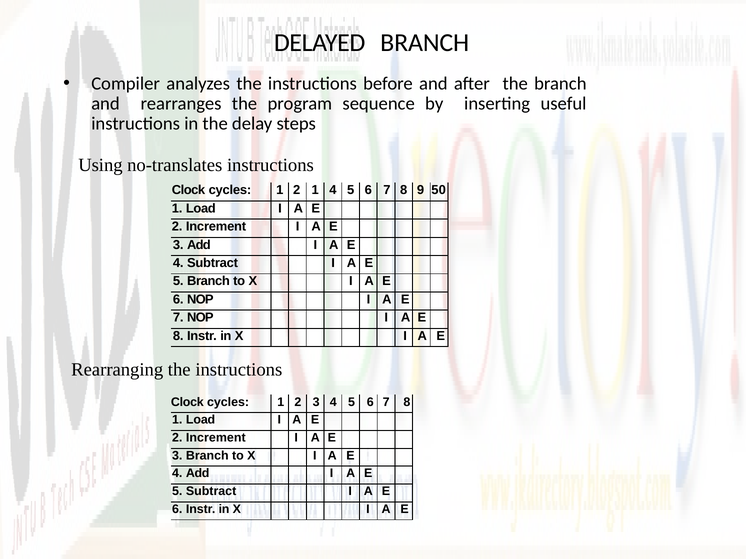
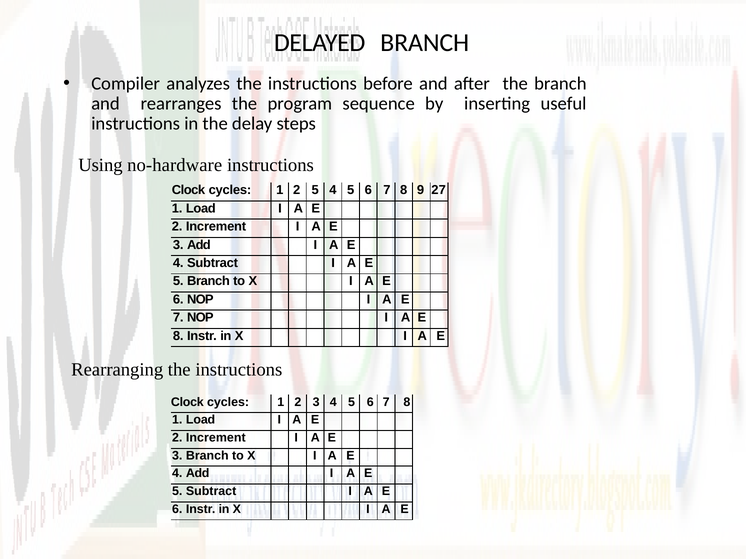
no-translates: no-translates -> no-hardware
2 1: 1 -> 5
50: 50 -> 27
